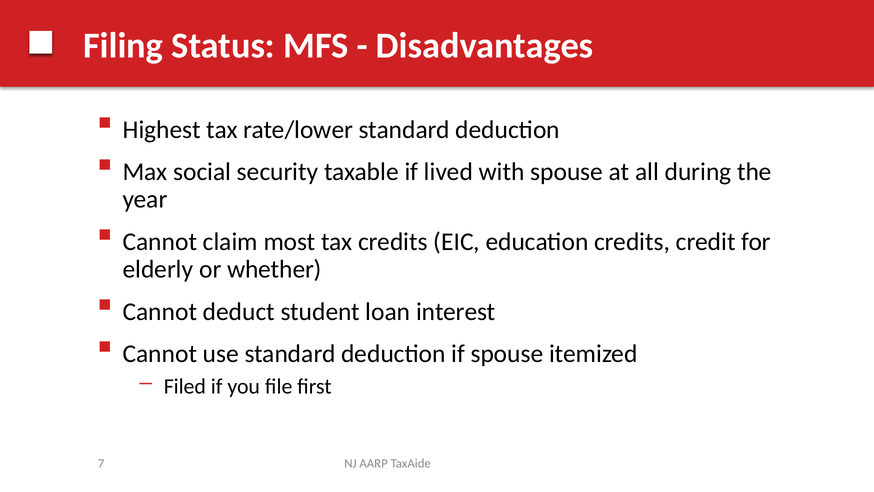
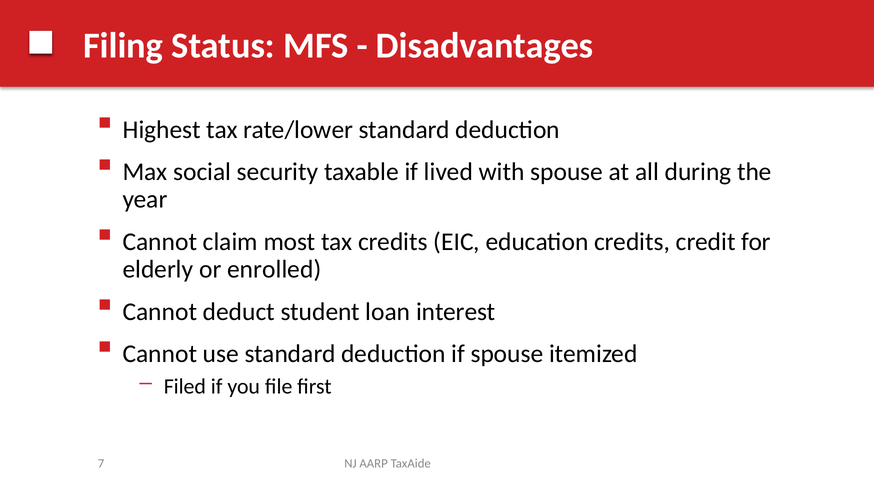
whether: whether -> enrolled
